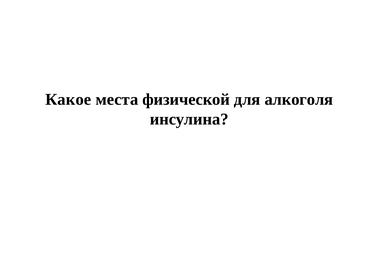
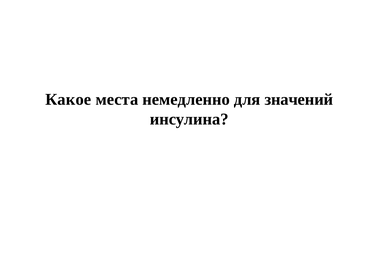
физической: физической -> немедленно
алкоголя: алкоголя -> значений
